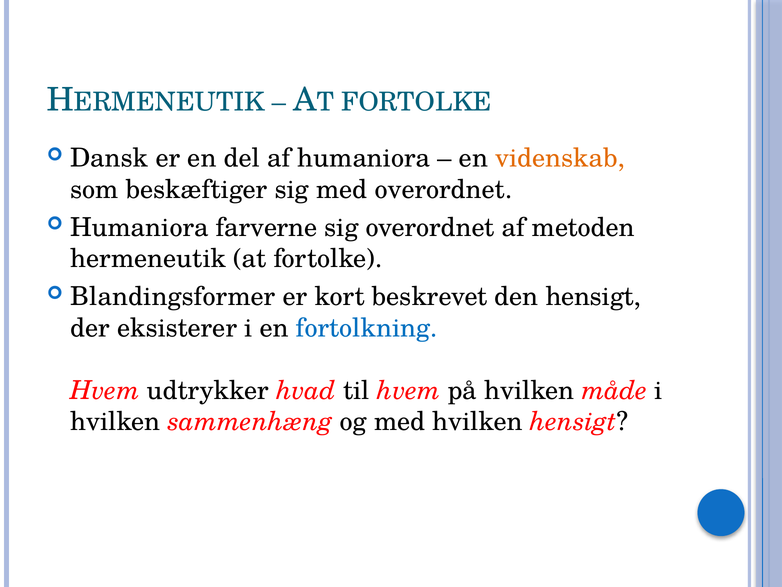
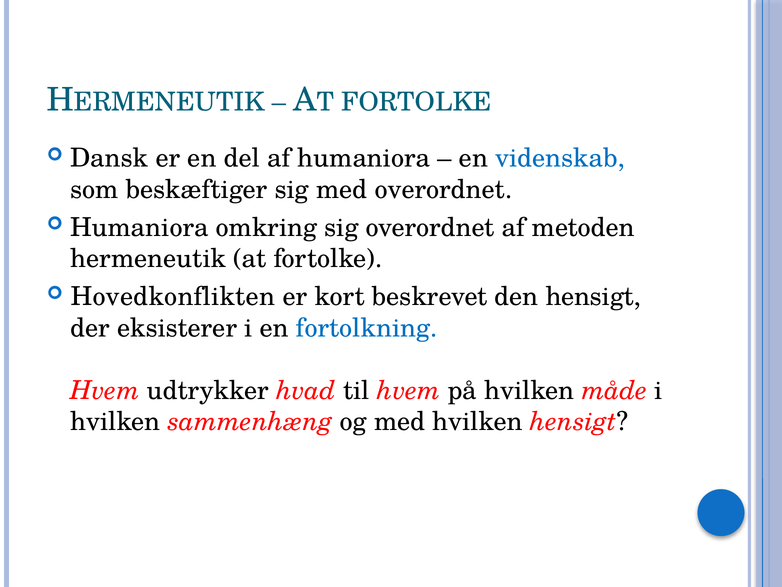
videnskab colour: orange -> blue
farverne: farverne -> omkring
Blandingsformer: Blandingsformer -> Hovedkonflikten
